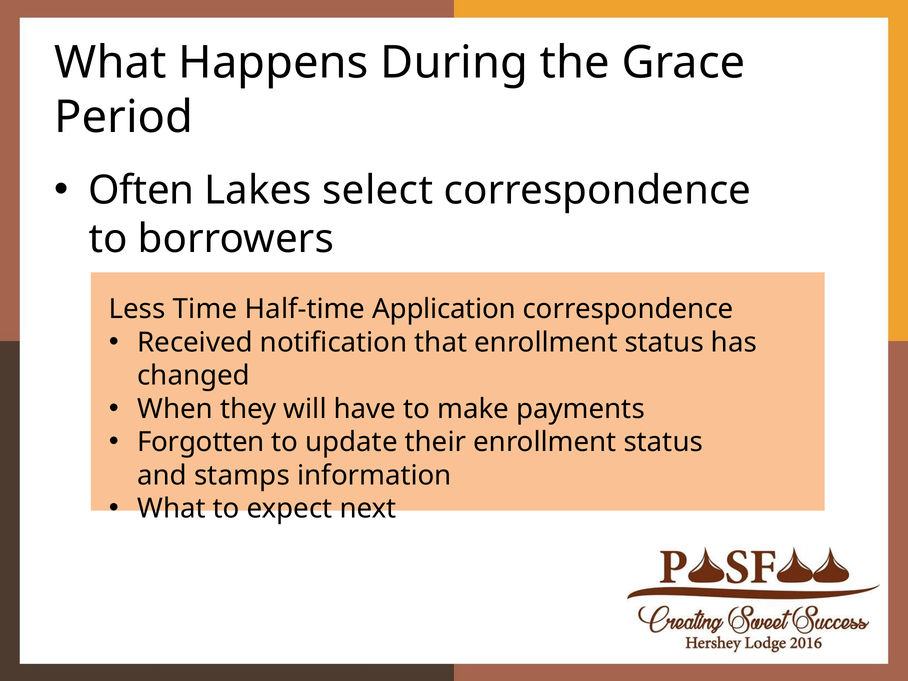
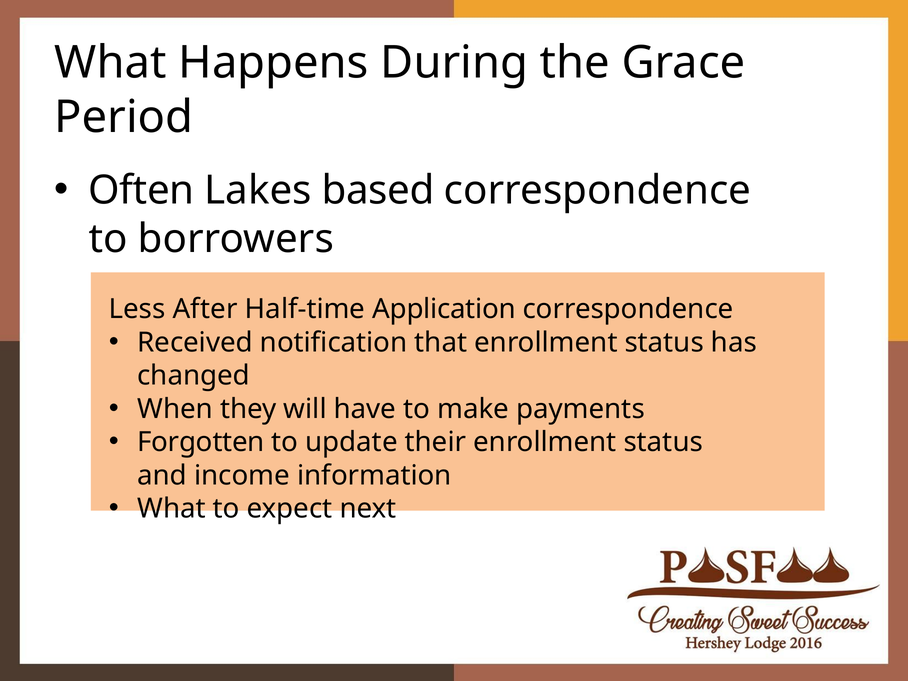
select: select -> based
Time: Time -> After
stamps: stamps -> income
